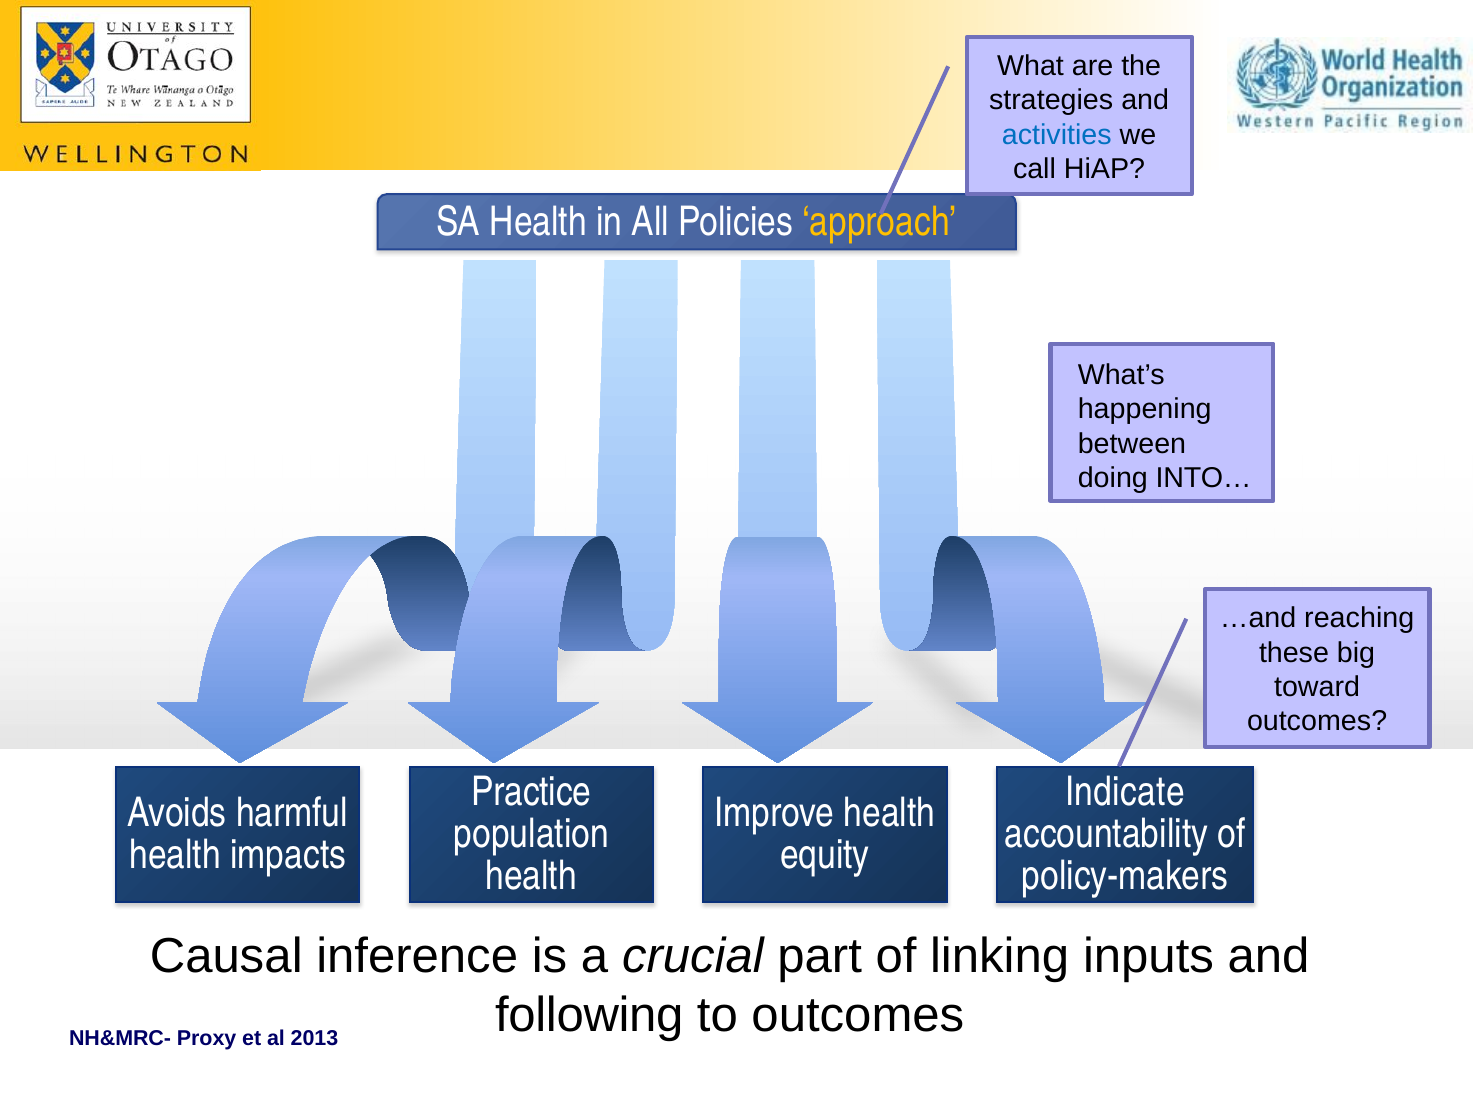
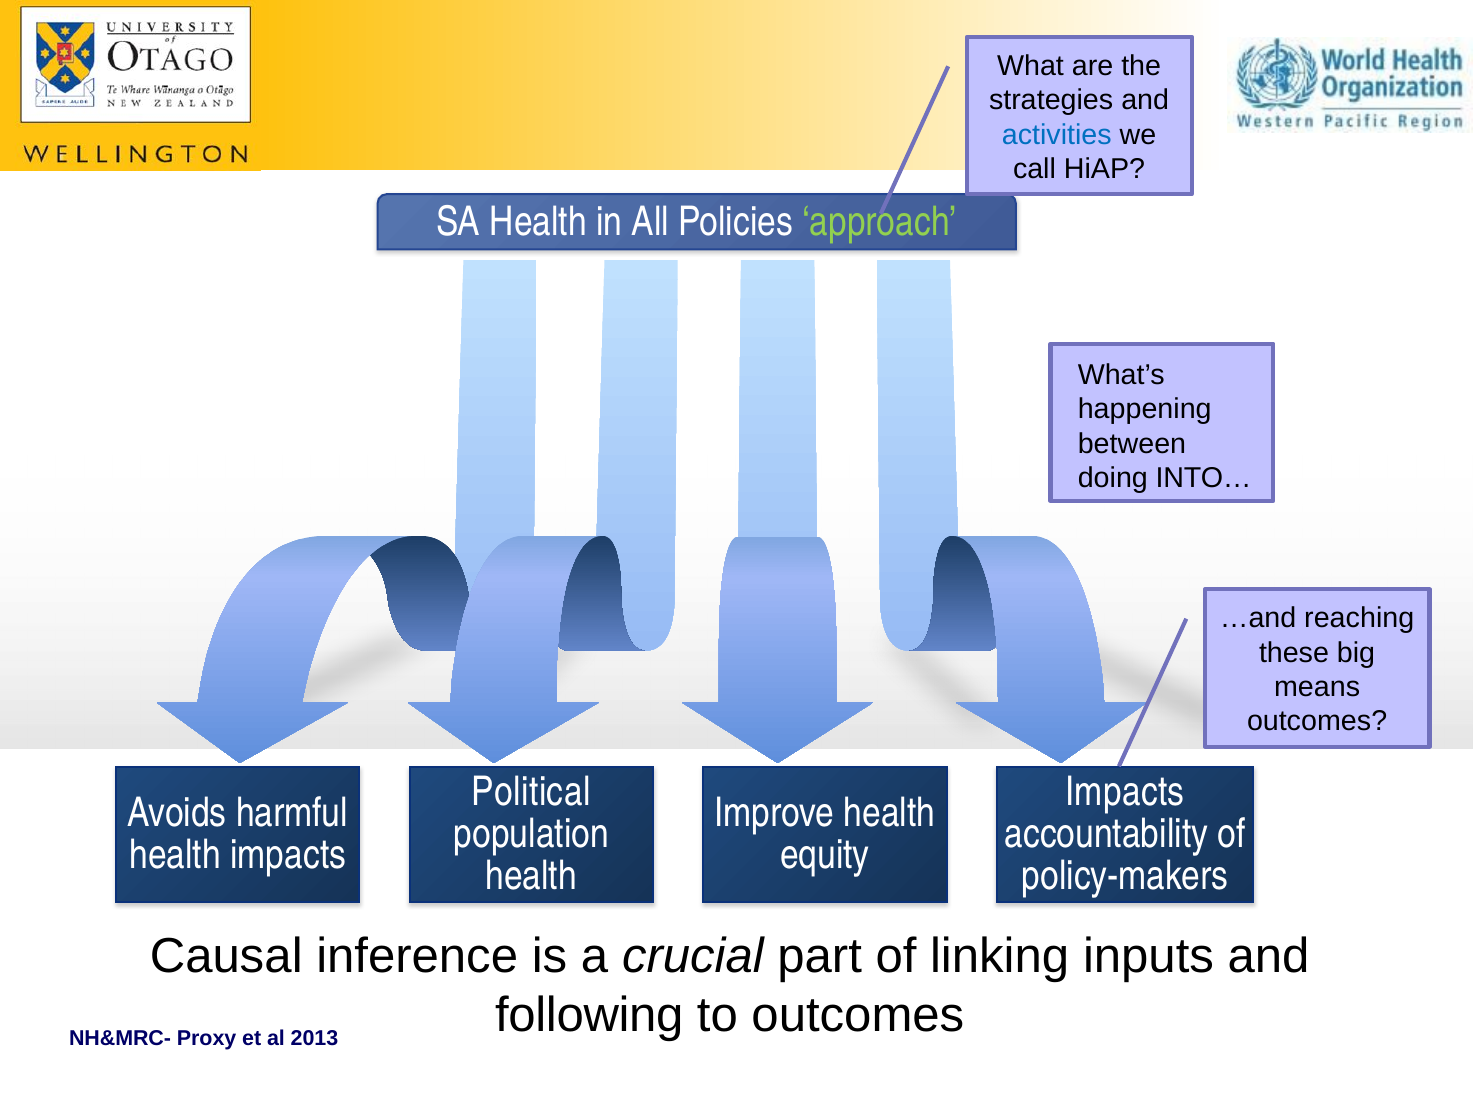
approach colour: yellow -> light green
toward: toward -> means
Practice: Practice -> Political
Indicate at (1125, 792): Indicate -> Impacts
